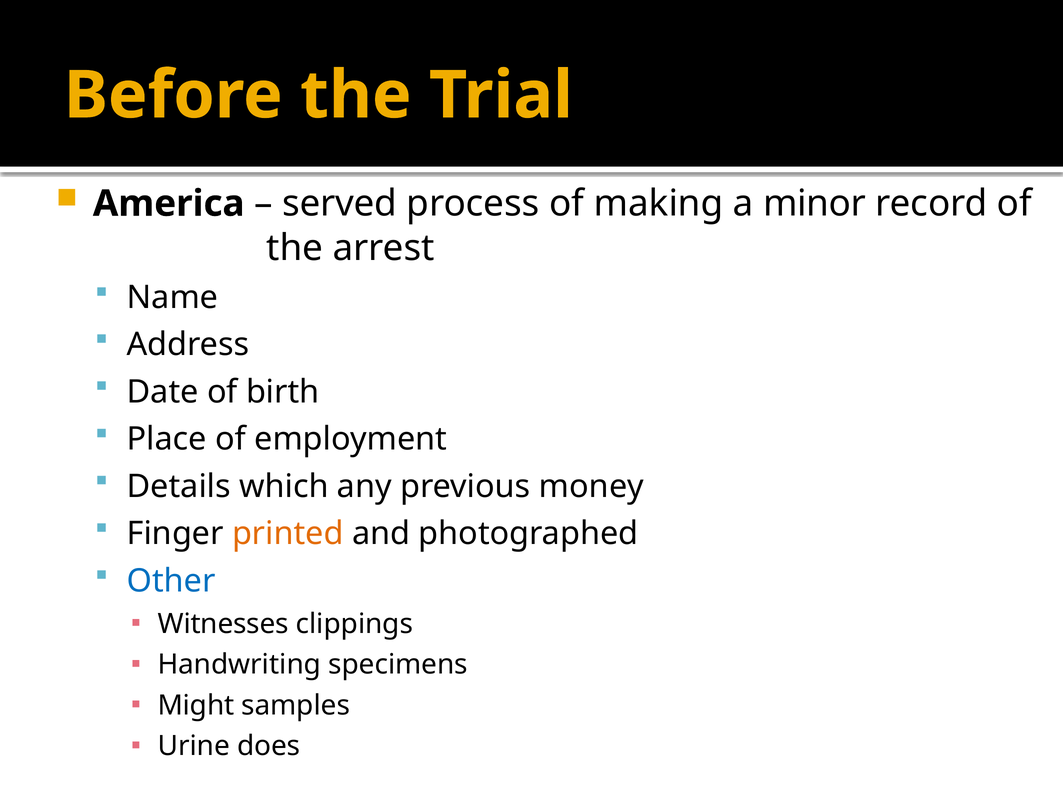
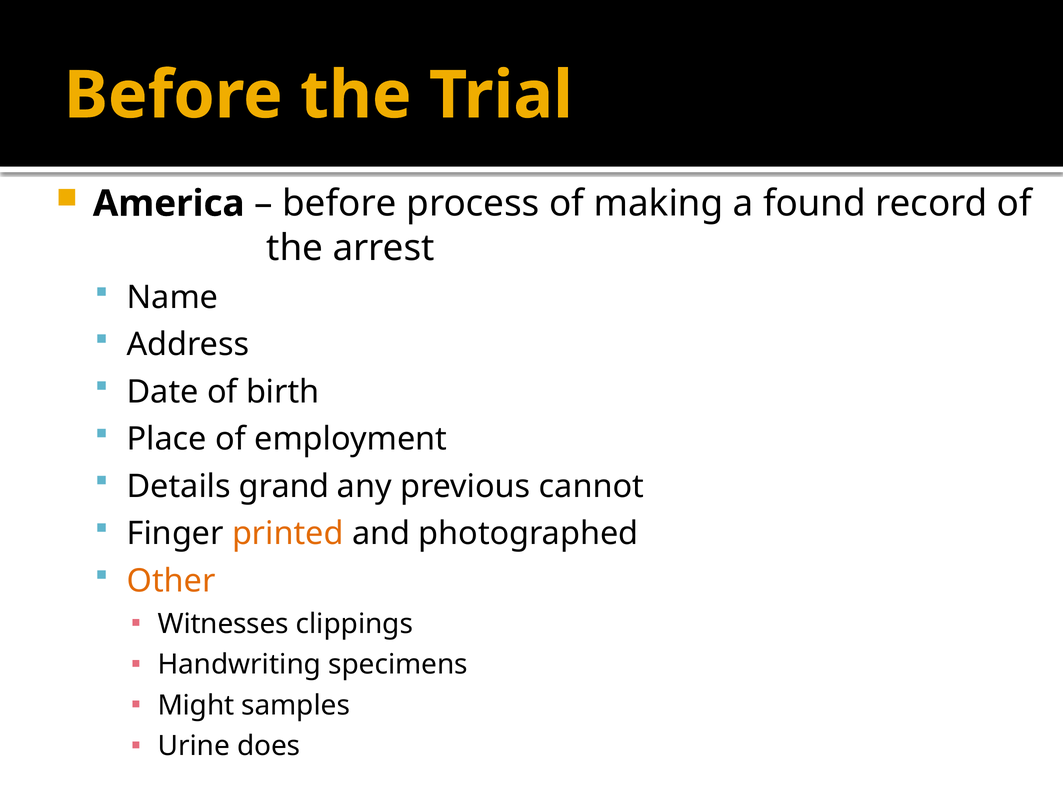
served at (340, 204): served -> before
minor: minor -> found
which: which -> grand
money: money -> cannot
Other colour: blue -> orange
